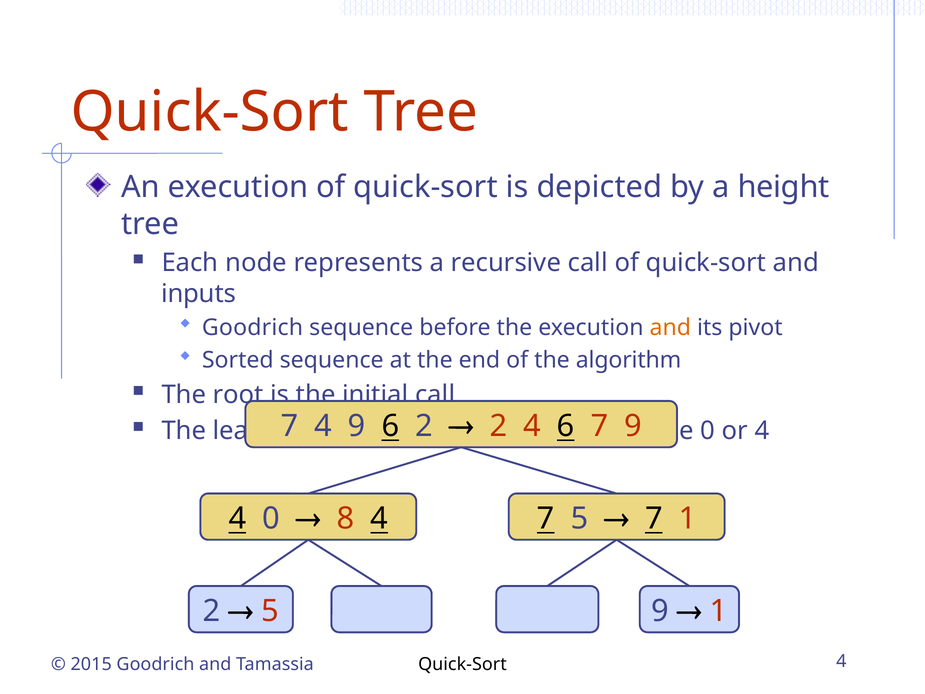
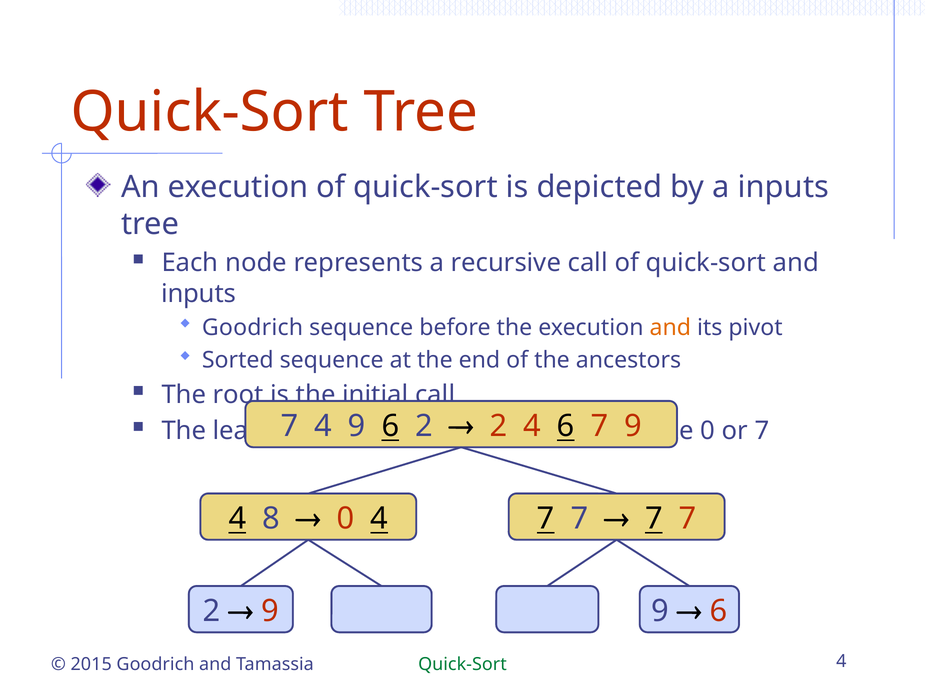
a height: height -> inputs
algorithm: algorithm -> ancestors
or 4: 4 -> 7
4 0: 0 -> 8
8 at (346, 519): 8 -> 0
4 7 5: 5 -> 7
1 at (688, 519): 1 -> 7
5 at (270, 611): 5 -> 9
1 at (719, 611): 1 -> 6
Quick-Sort at (462, 664) colour: black -> green
